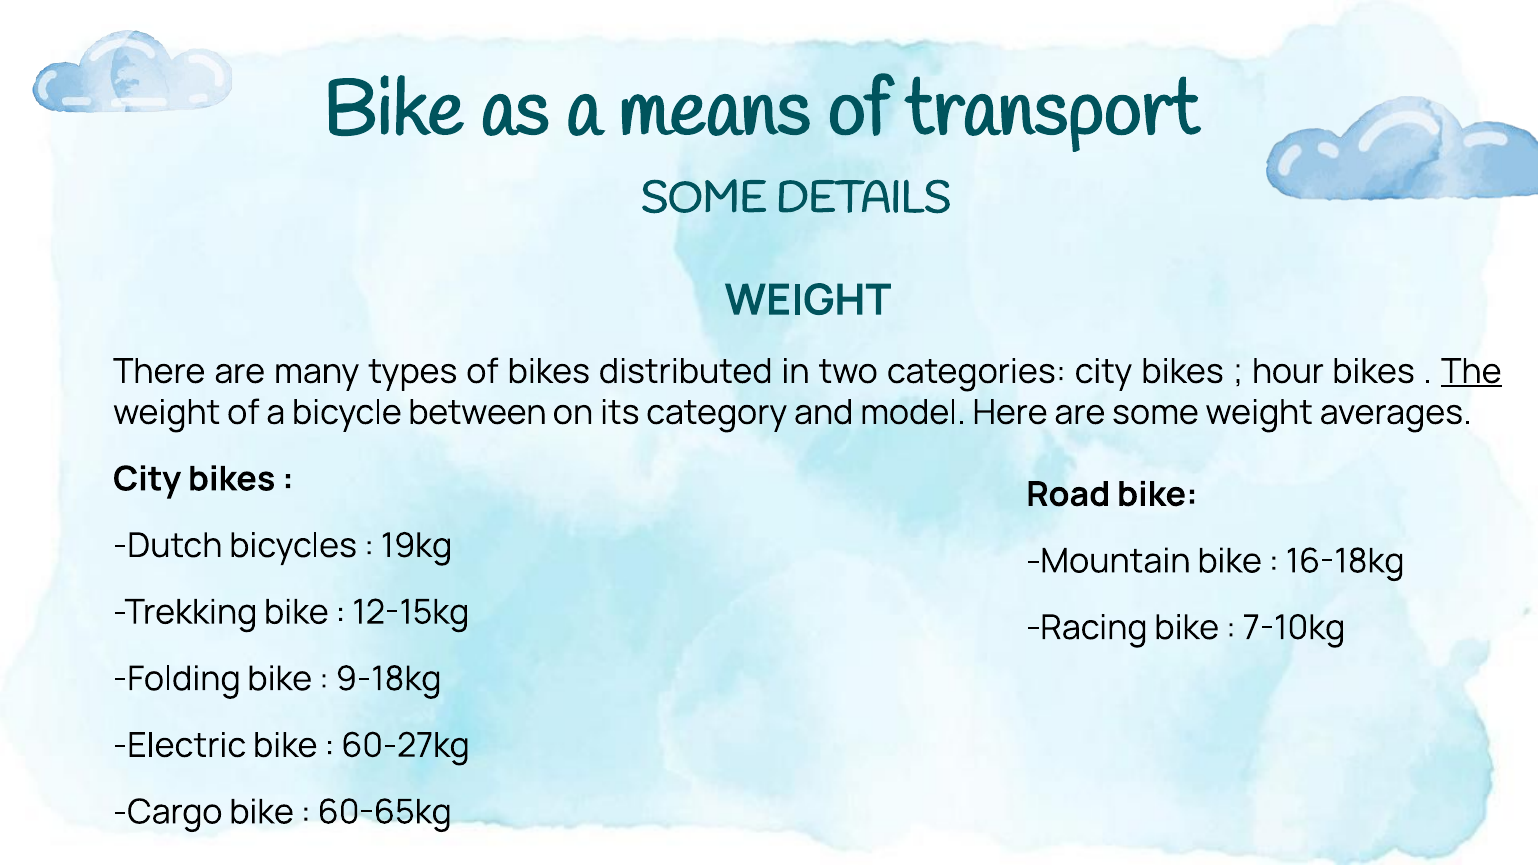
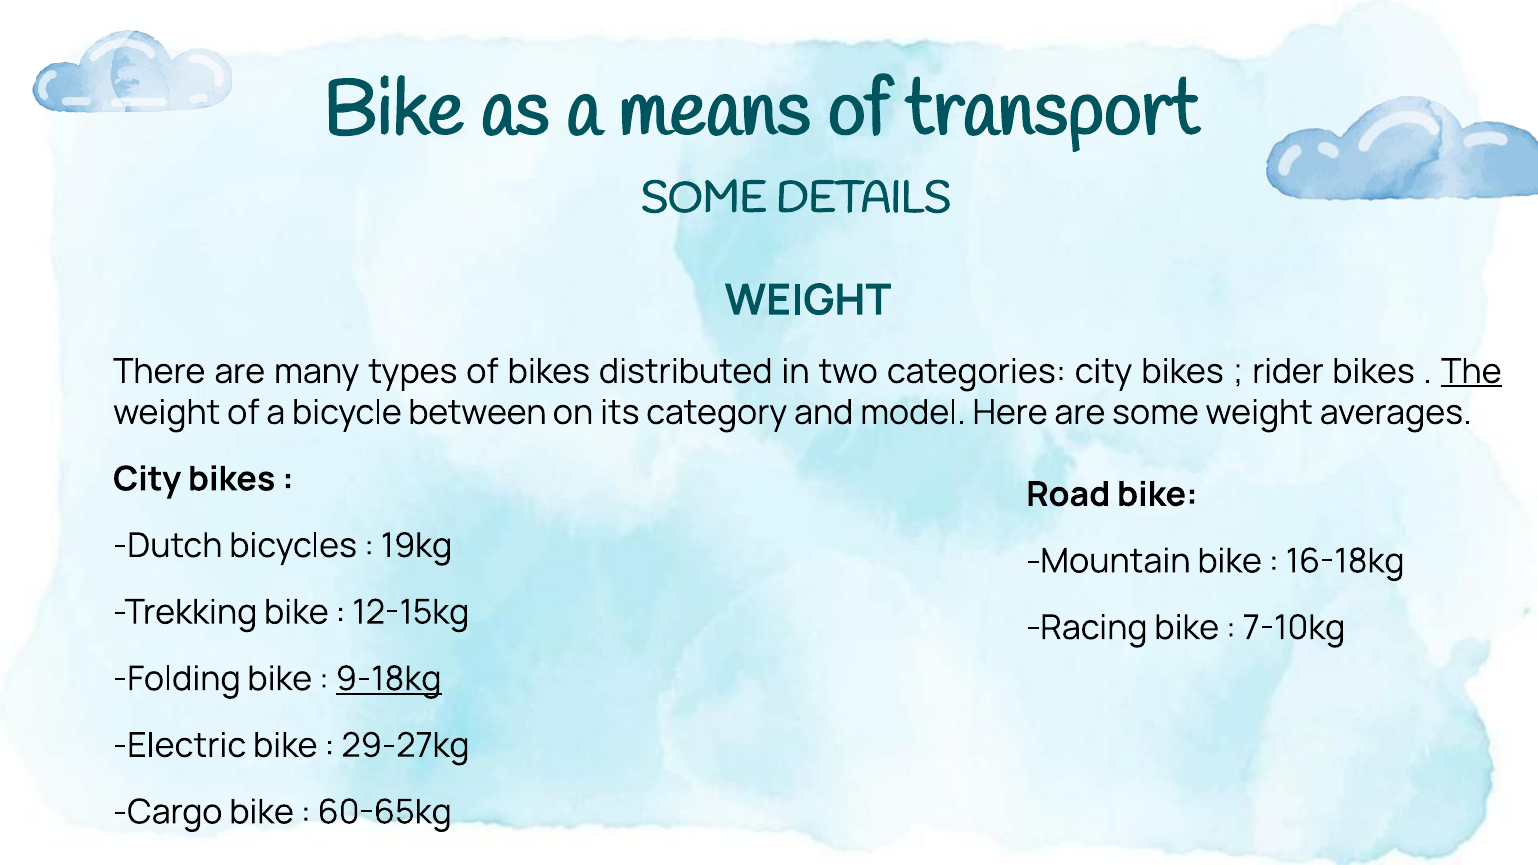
hour: hour -> rider
9-18kg underline: none -> present
60-27kg: 60-27kg -> 29-27kg
